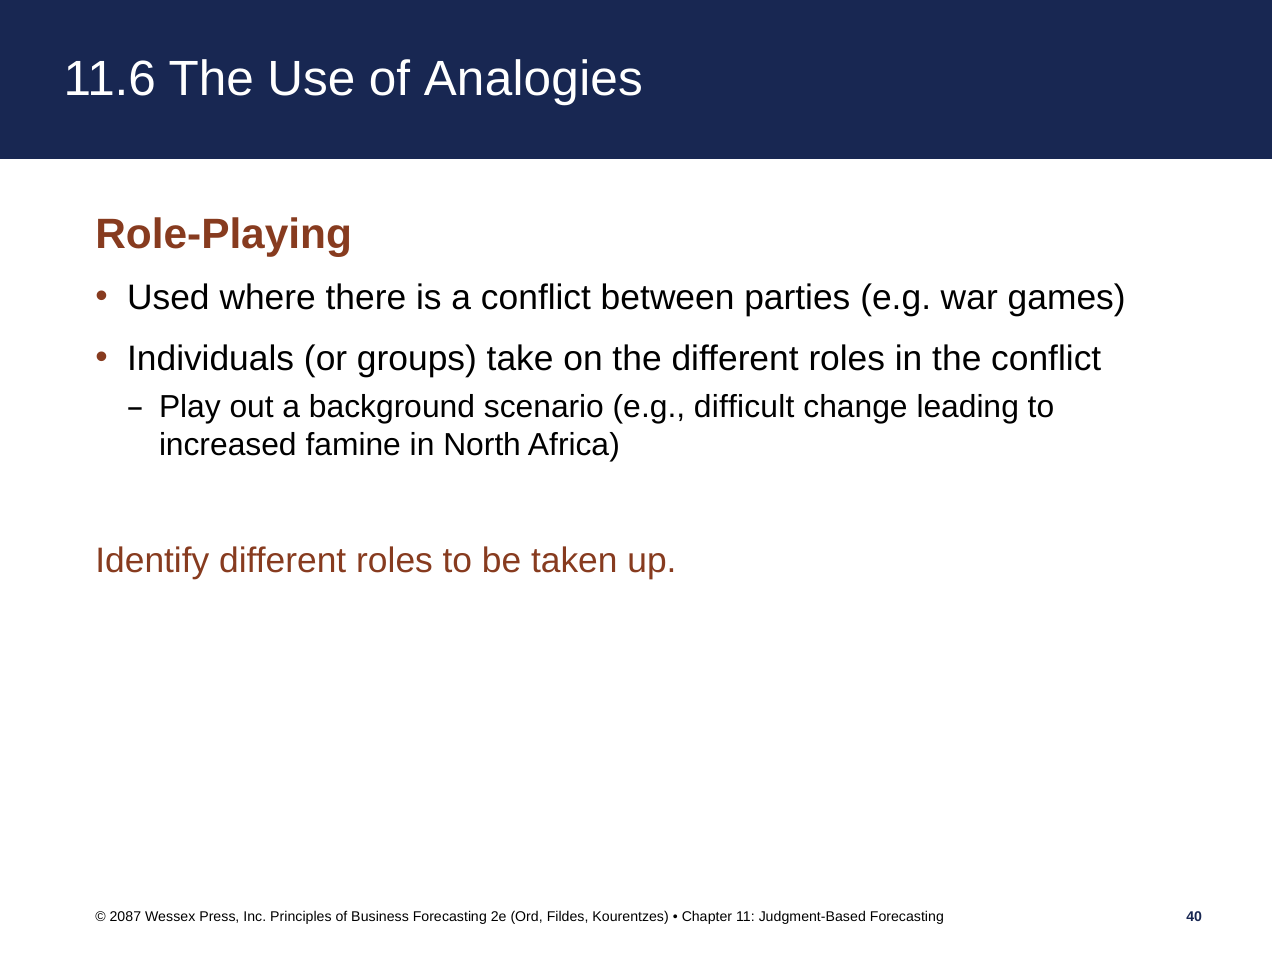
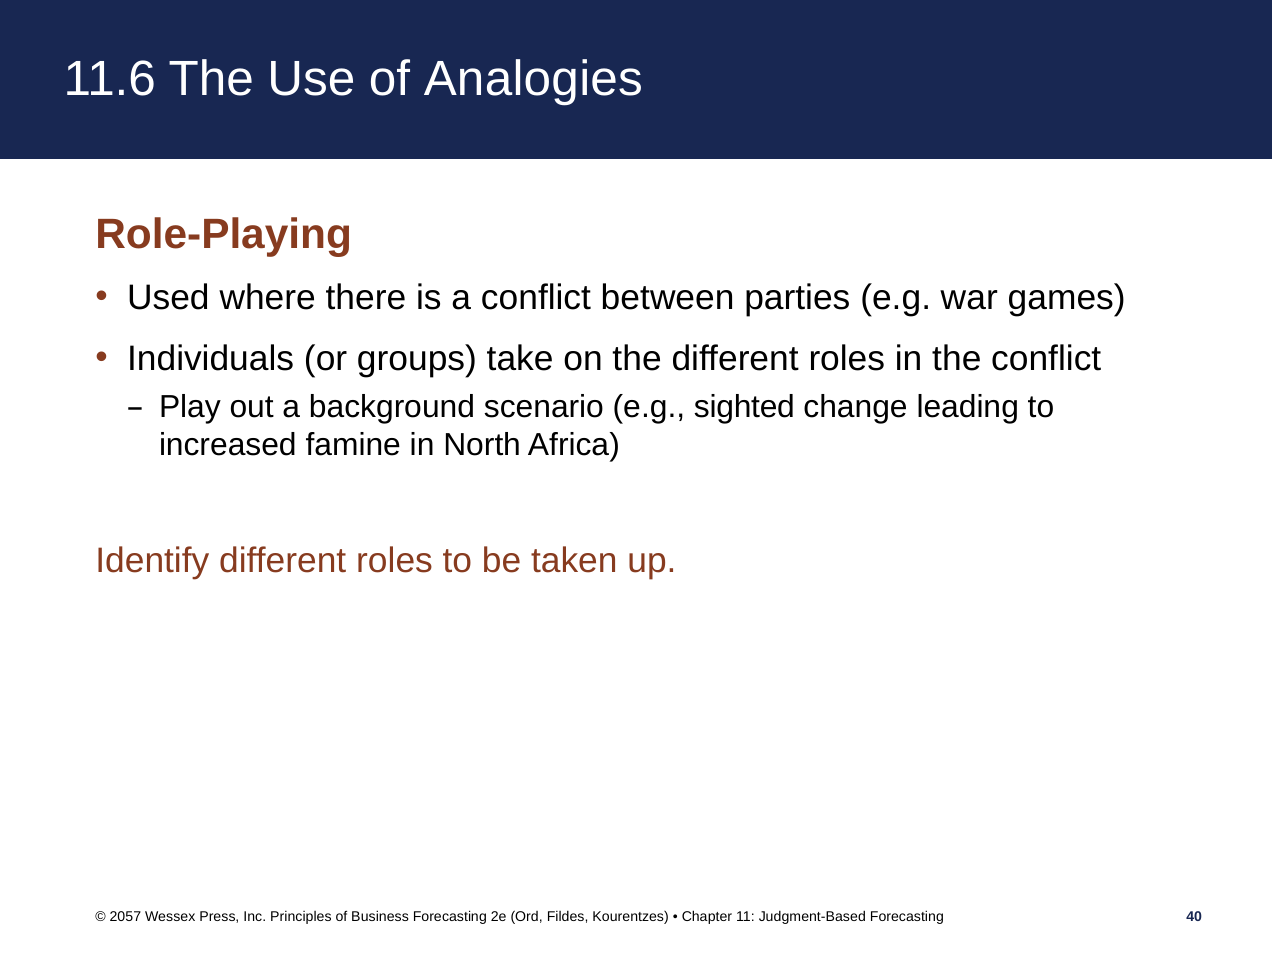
difficult: difficult -> sighted
2087: 2087 -> 2057
